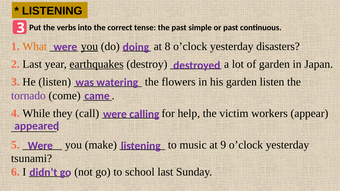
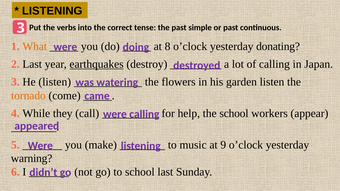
you at (89, 46) underline: present -> none
disasters: disasters -> donating
of garden: garden -> calling
tornado colour: purple -> orange
the victim: victim -> school
tsunami: tsunami -> warning
